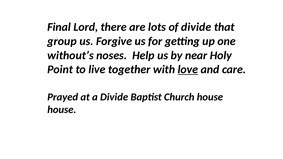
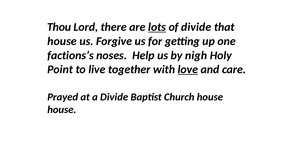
Final: Final -> Thou
lots underline: none -> present
group at (62, 41): group -> house
without’s: without’s -> factions’s
near: near -> nigh
